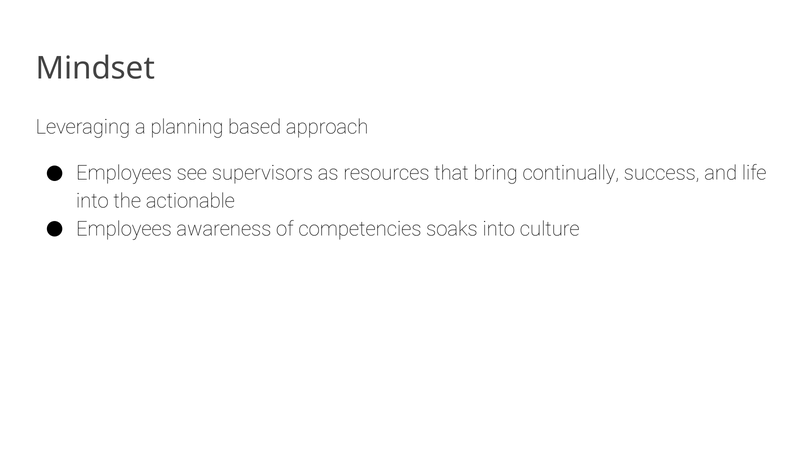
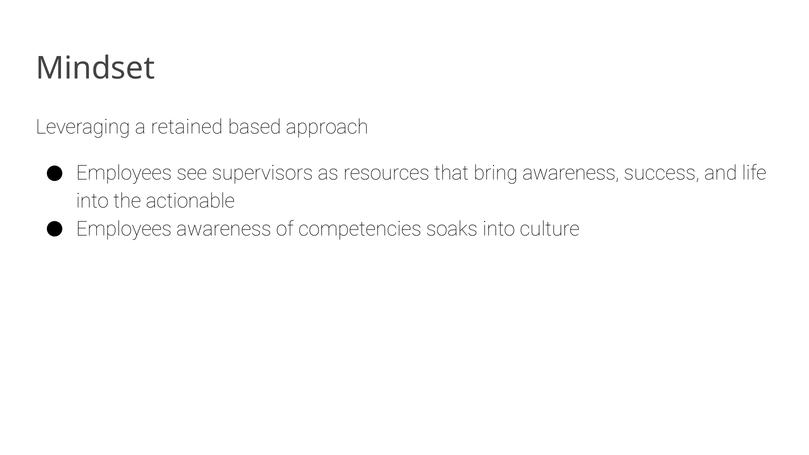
planning: planning -> retained
bring continually: continually -> awareness
